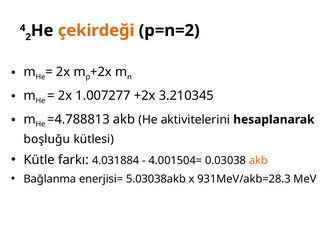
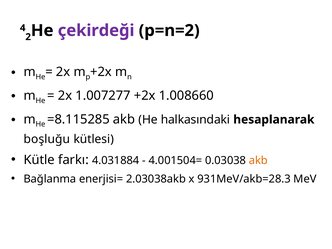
çekirdeği colour: orange -> purple
3.210345: 3.210345 -> 1.008660
=4.788813: =4.788813 -> =8.115285
aktivitelerini: aktivitelerini -> halkasındaki
5.03038akb: 5.03038akb -> 2.03038akb
